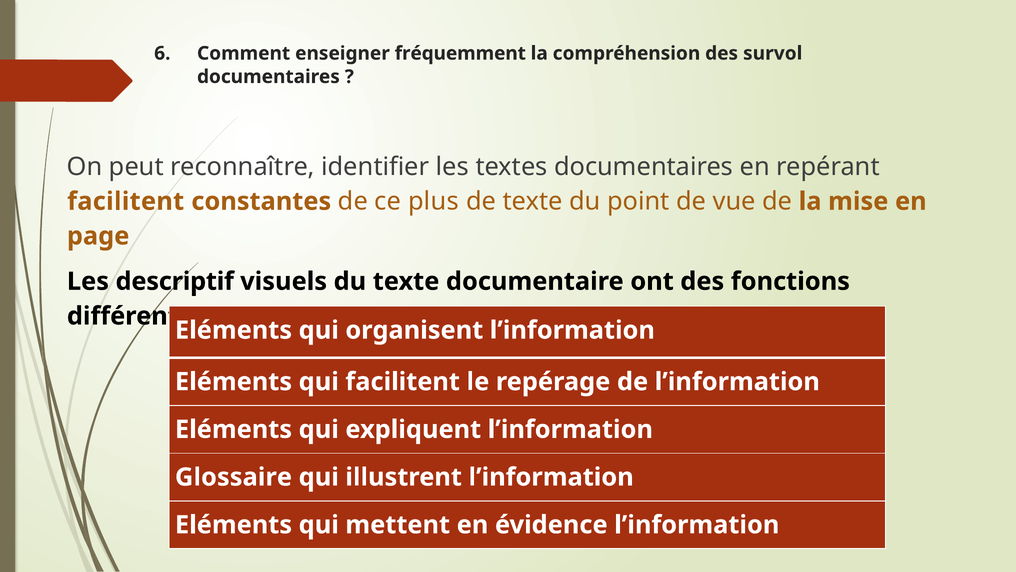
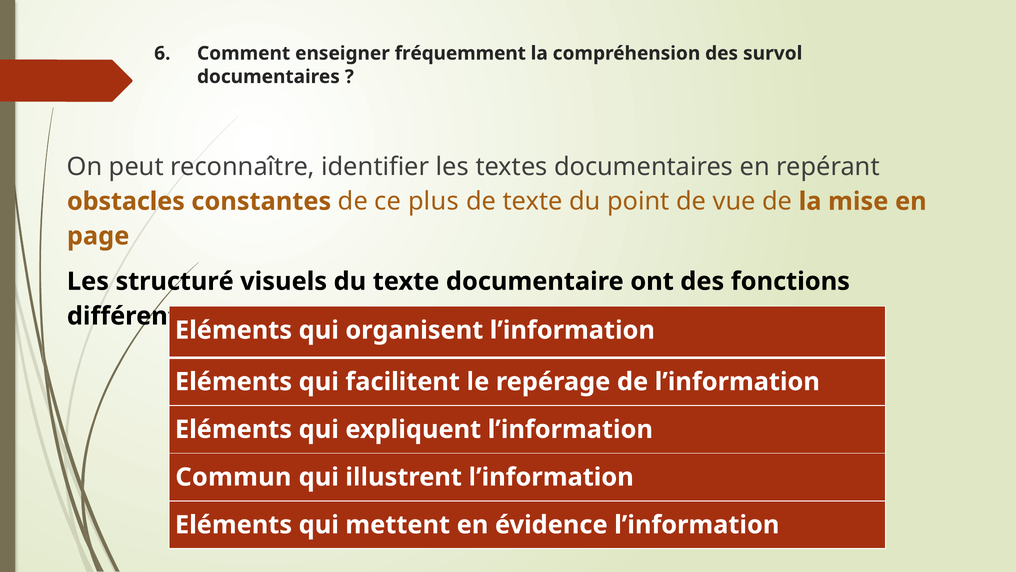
facilitent at (126, 201): facilitent -> obstacles
descriptif: descriptif -> structuré
Glossaire: Glossaire -> Commun
